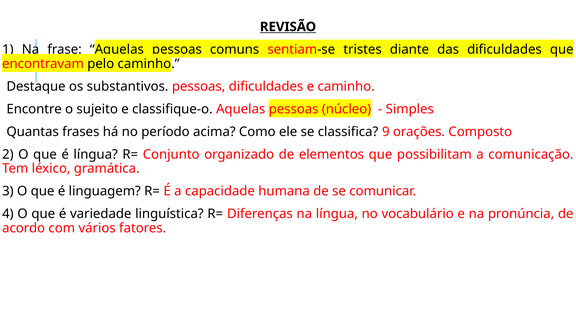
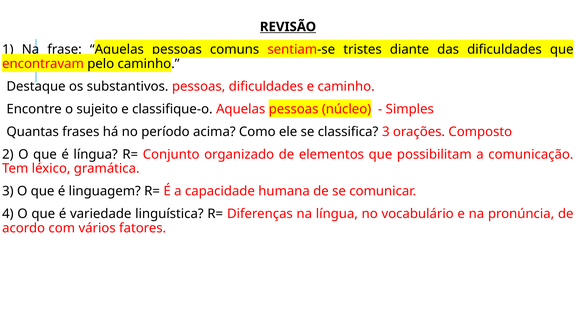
classifica 9: 9 -> 3
